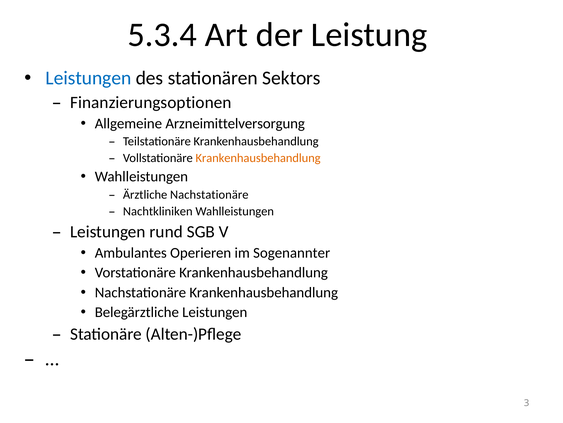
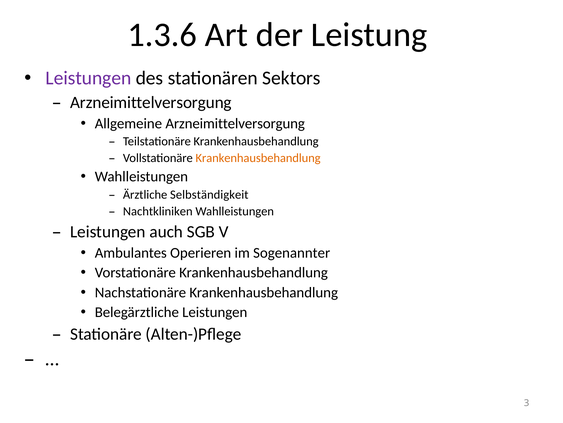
5.3.4: 5.3.4 -> 1.3.6
Leistungen at (88, 78) colour: blue -> purple
Finanzierungsoptionen at (151, 102): Finanzierungsoptionen -> Arzneimittelversorgung
Ärztliche Nachstationäre: Nachstationäre -> Selbständigkeit
rund: rund -> auch
